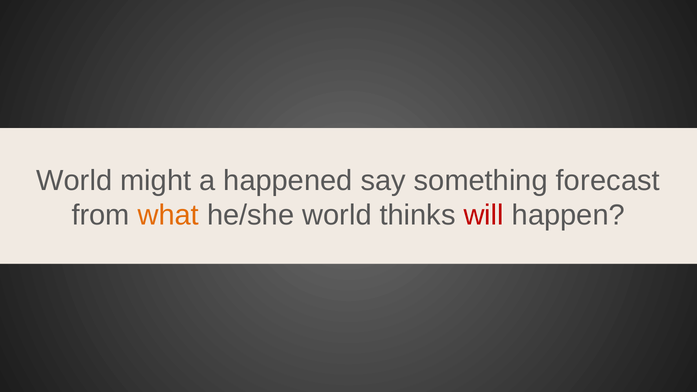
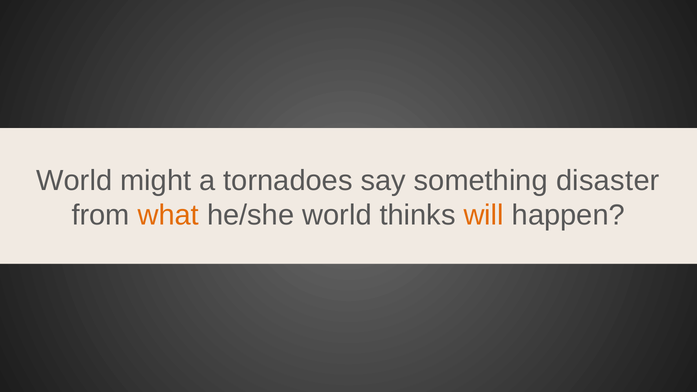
happened: happened -> tornadoes
forecast: forecast -> disaster
will colour: red -> orange
